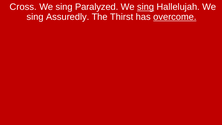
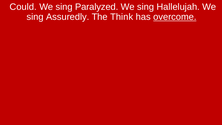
Cross: Cross -> Could
sing at (146, 7) underline: present -> none
Thirst: Thirst -> Think
